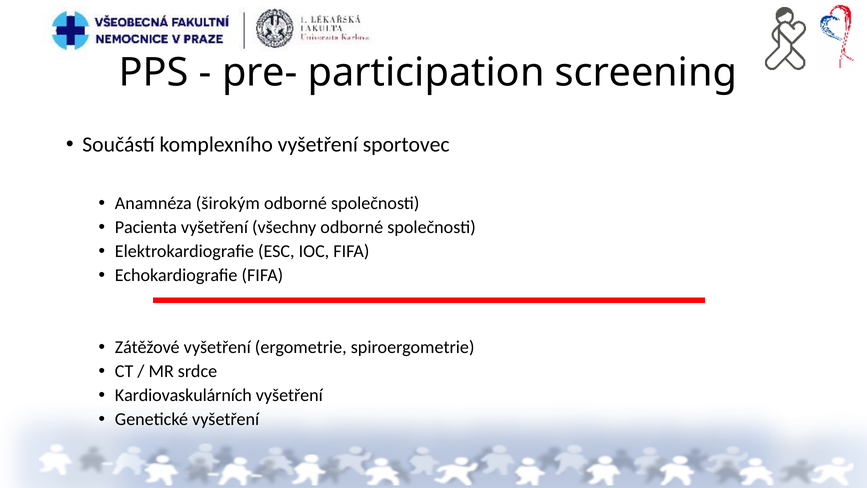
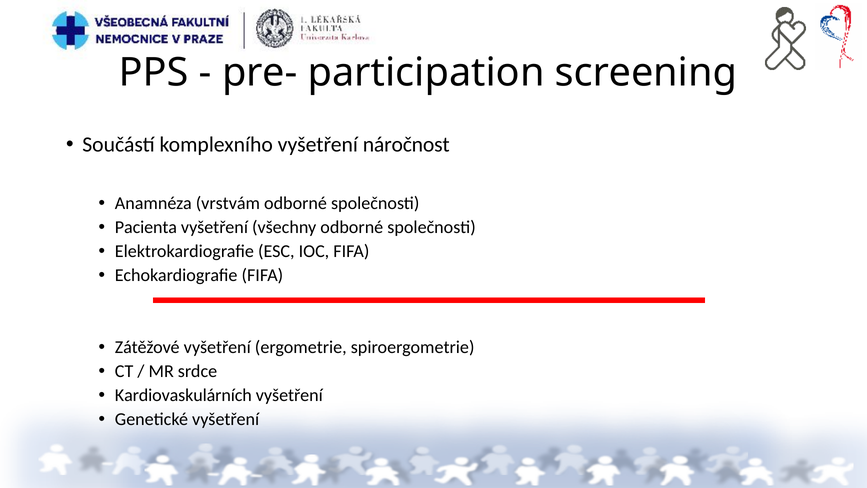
sportovec: sportovec -> náročnost
širokým: širokým -> vrstvám
